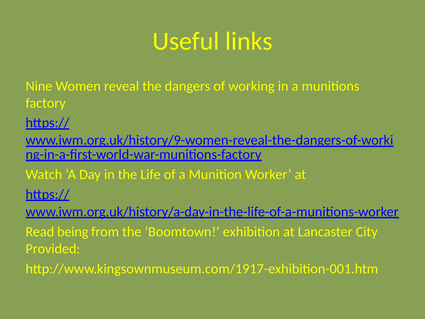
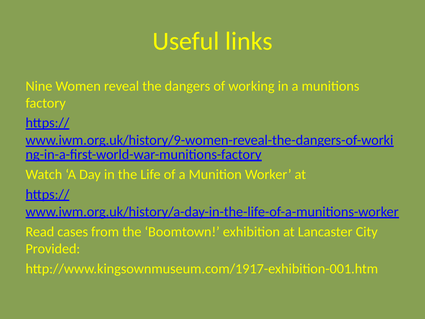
being: being -> cases
